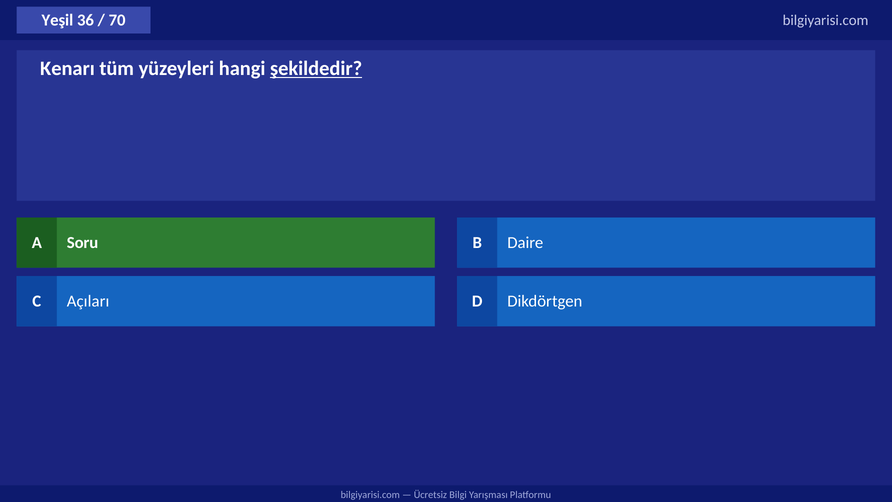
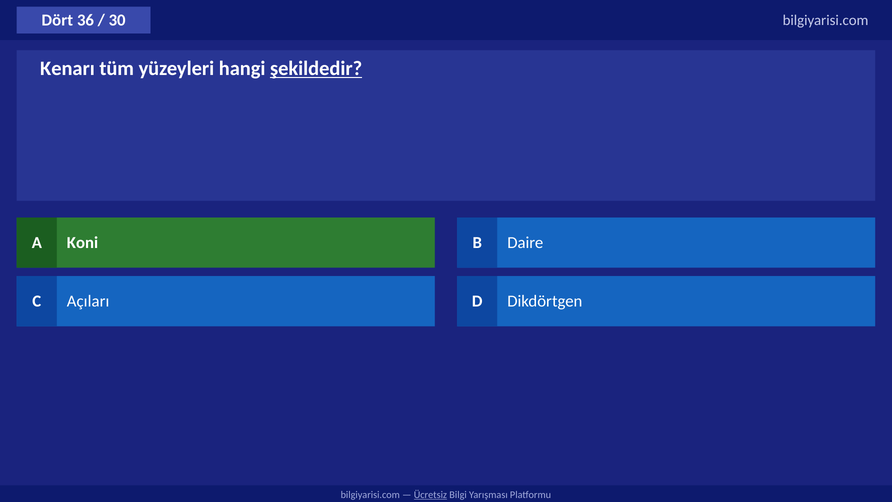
Yeşil: Yeşil -> Dört
70: 70 -> 30
Soru: Soru -> Koni
Ücretsiz underline: none -> present
